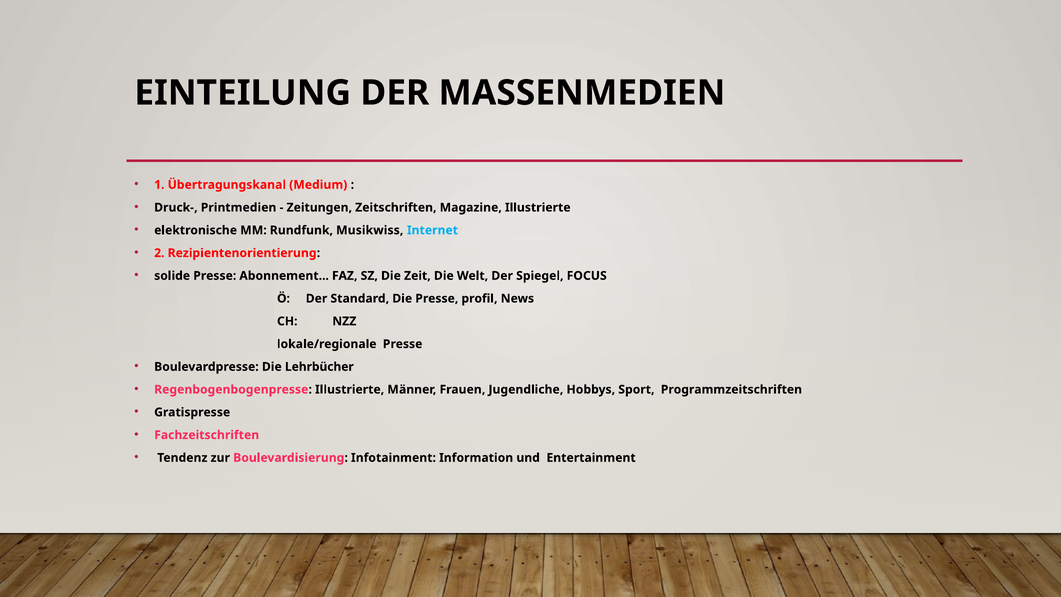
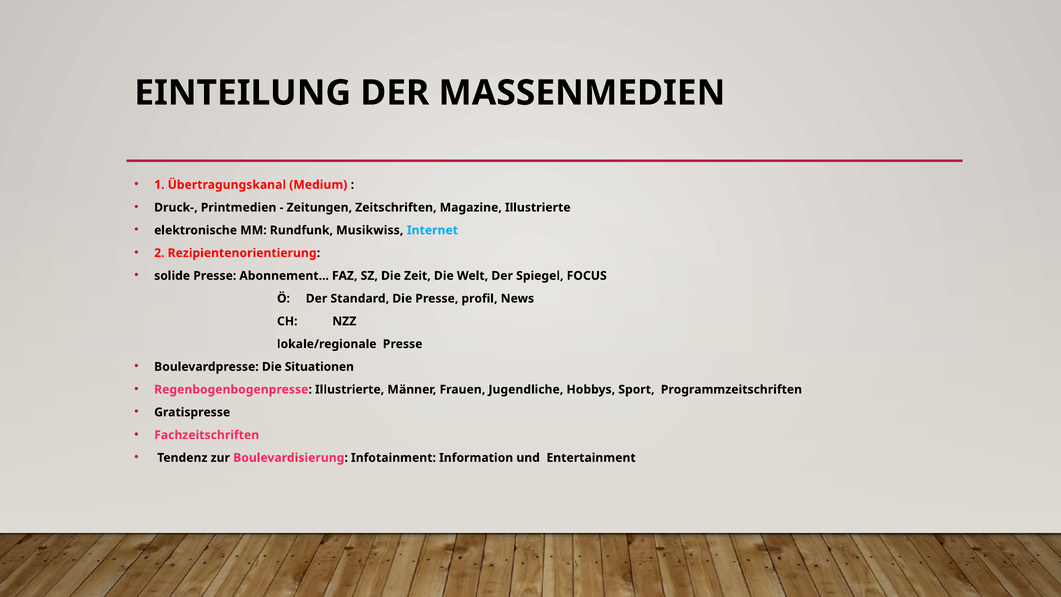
Lehrbücher: Lehrbücher -> Situationen
